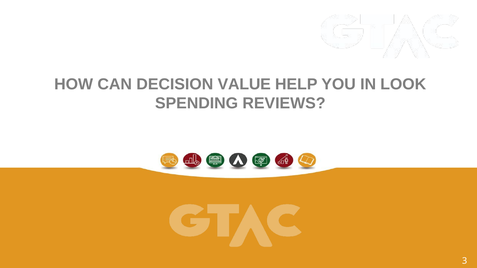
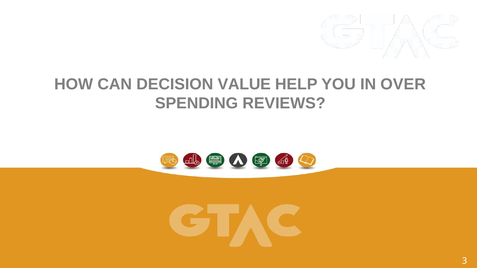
LOOK: LOOK -> OVER
